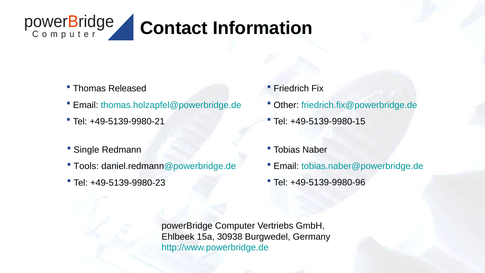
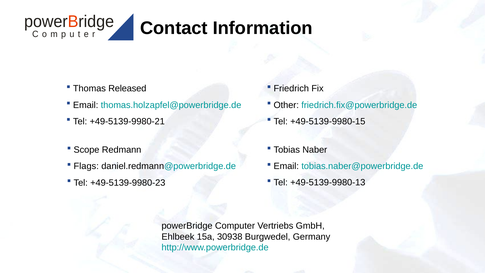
Single: Single -> Scope
Tools: Tools -> Flags
+49-5139-9980-96: +49-5139-9980-96 -> +49-5139-9980-13
